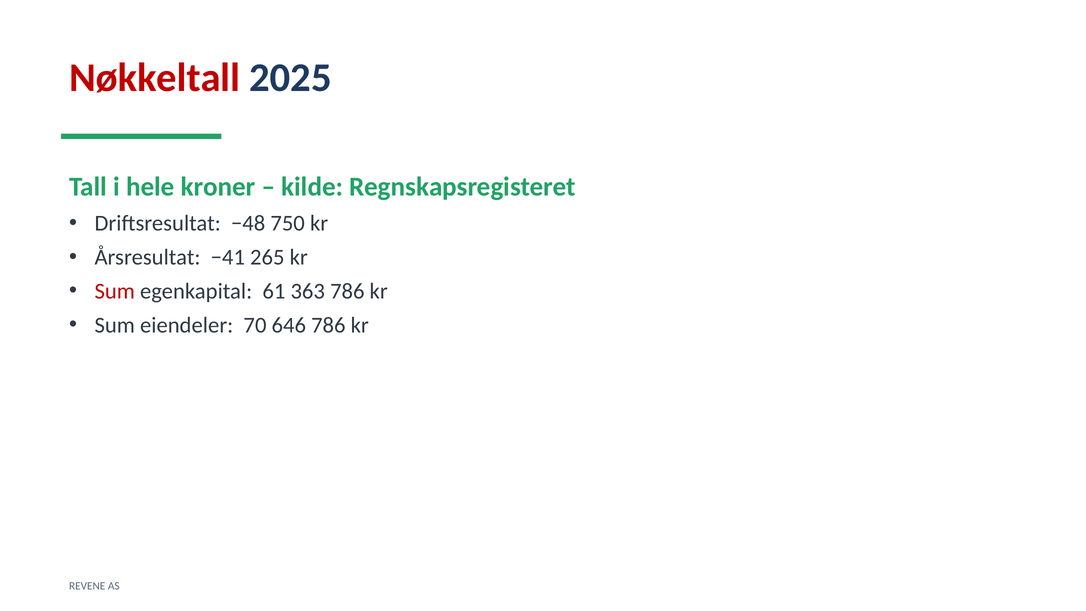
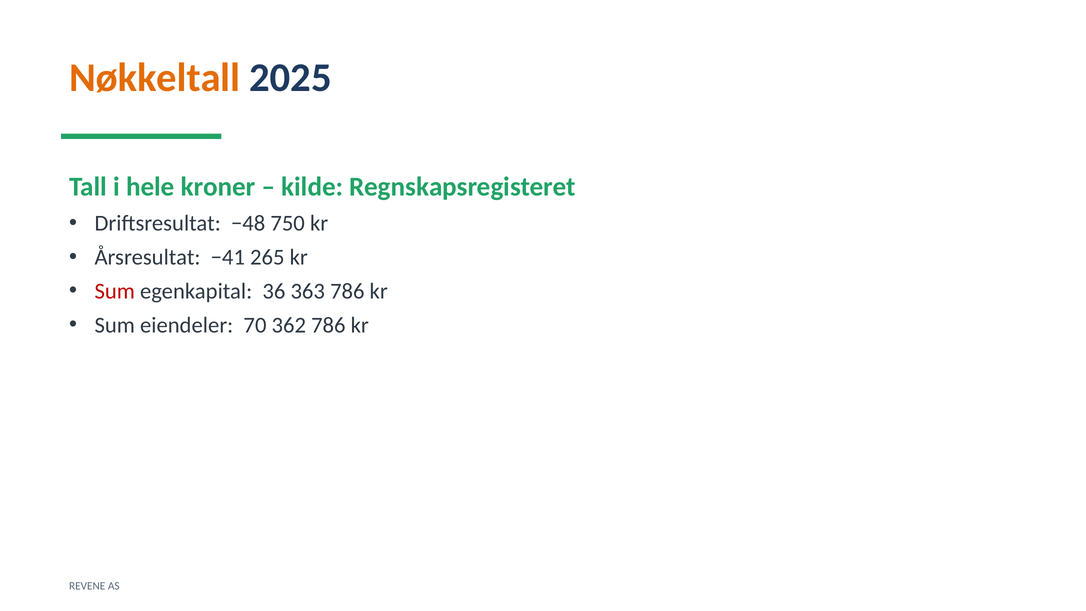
Nøkkeltall colour: red -> orange
61: 61 -> 36
646: 646 -> 362
